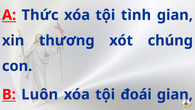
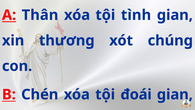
Thức: Thức -> Thân
Luôn: Luôn -> Chén
